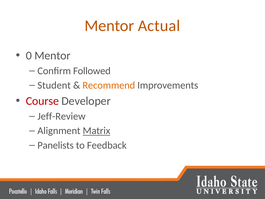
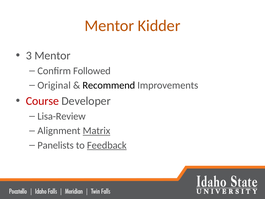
Actual: Actual -> Kidder
0: 0 -> 3
Student: Student -> Original
Recommend colour: orange -> black
Jeff-Review: Jeff-Review -> Lisa-Review
Feedback underline: none -> present
